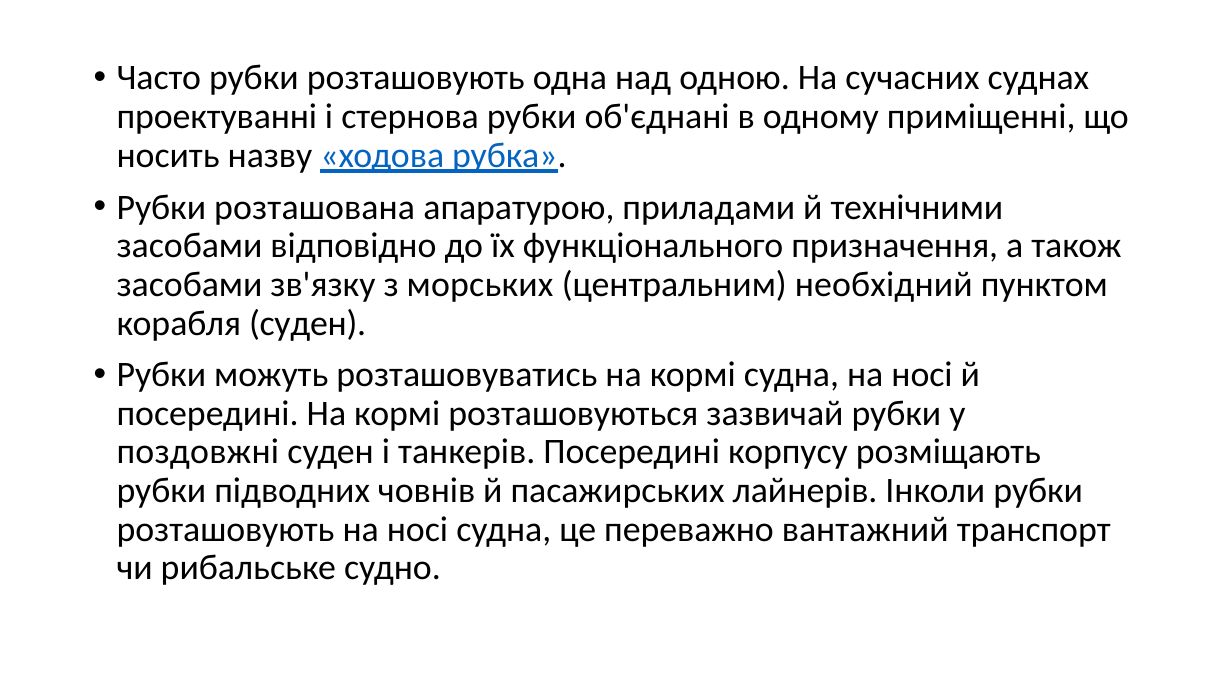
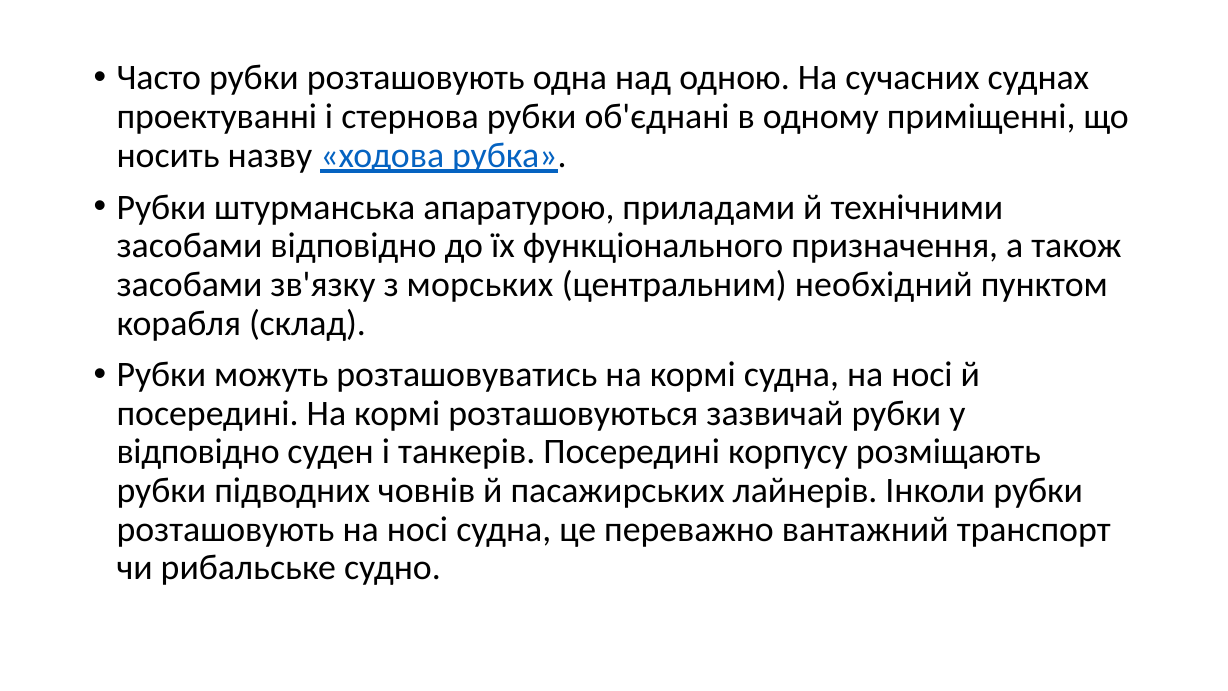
розташована: розташована -> штурманська
корабля суден: суден -> склад
поздовжні at (198, 452): поздовжні -> відповідно
